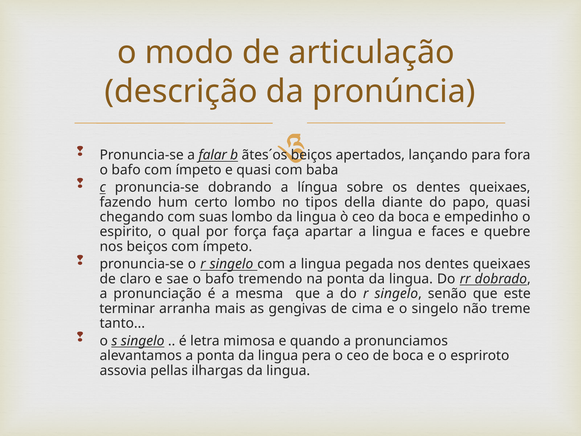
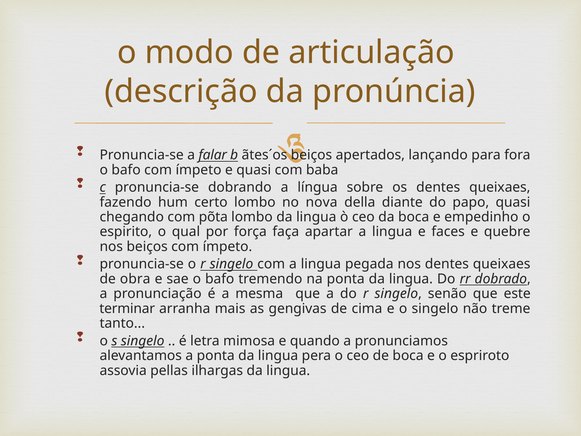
tipos: tipos -> nova
suas: suas -> põta
claro: claro -> obra
